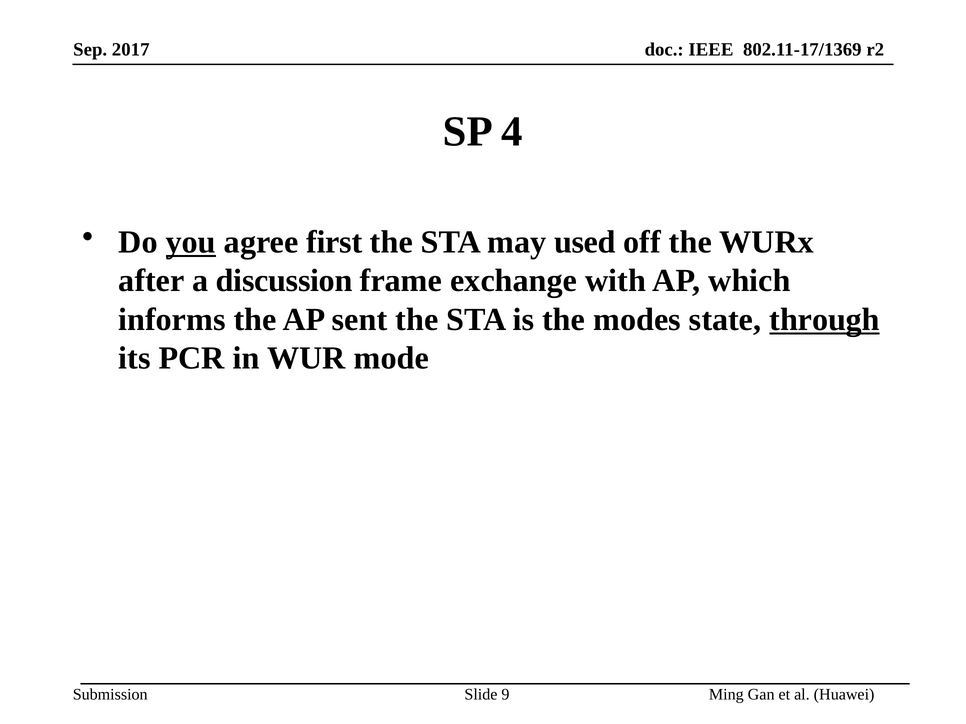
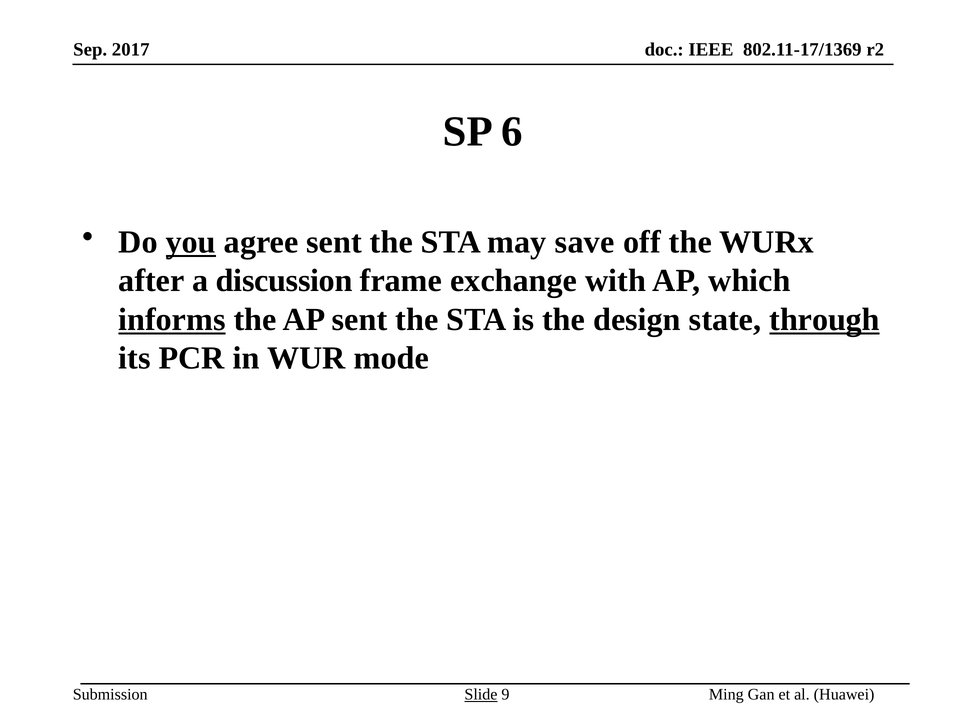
4: 4 -> 6
agree first: first -> sent
used: used -> save
informs underline: none -> present
modes: modes -> design
Slide underline: none -> present
